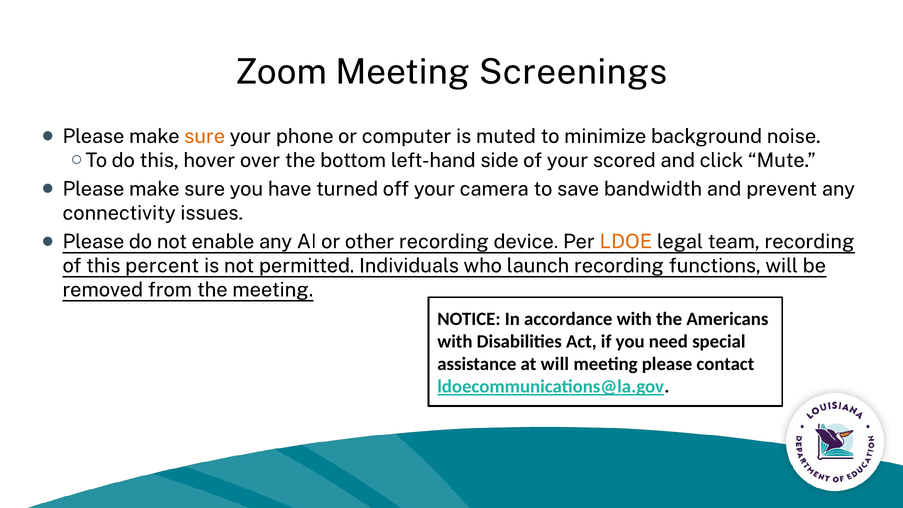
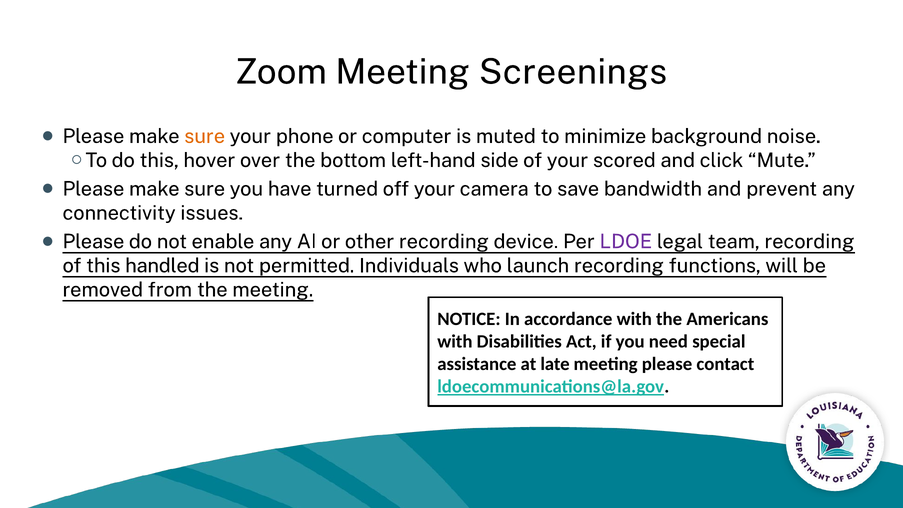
LDOE colour: orange -> purple
percent: percent -> handled
at will: will -> late
